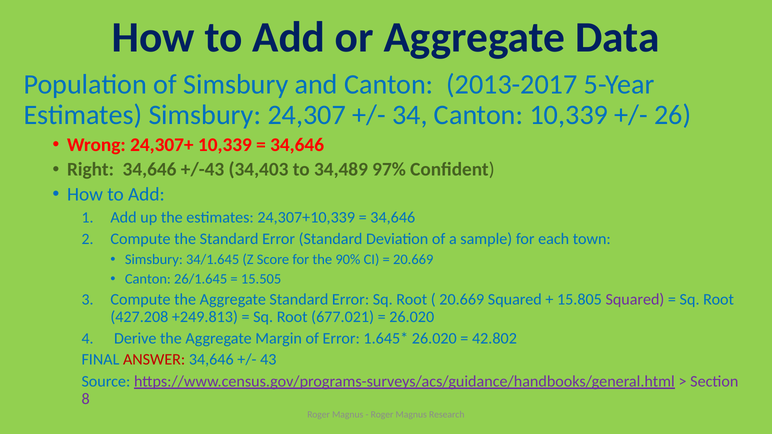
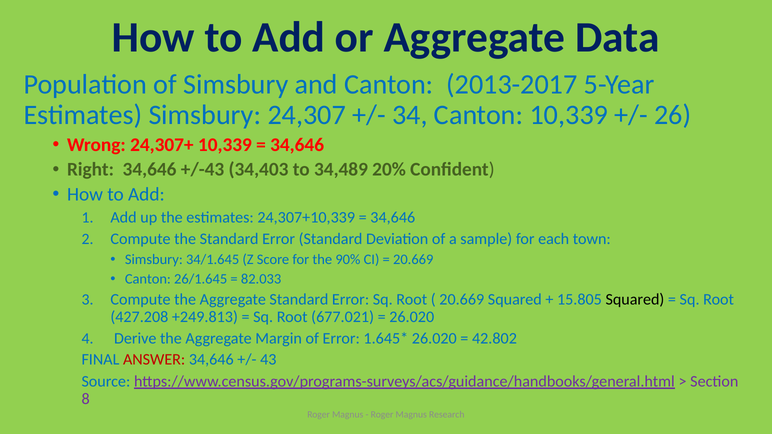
97%: 97% -> 20%
15.505: 15.505 -> 82.033
Squared at (635, 300) colour: purple -> black
